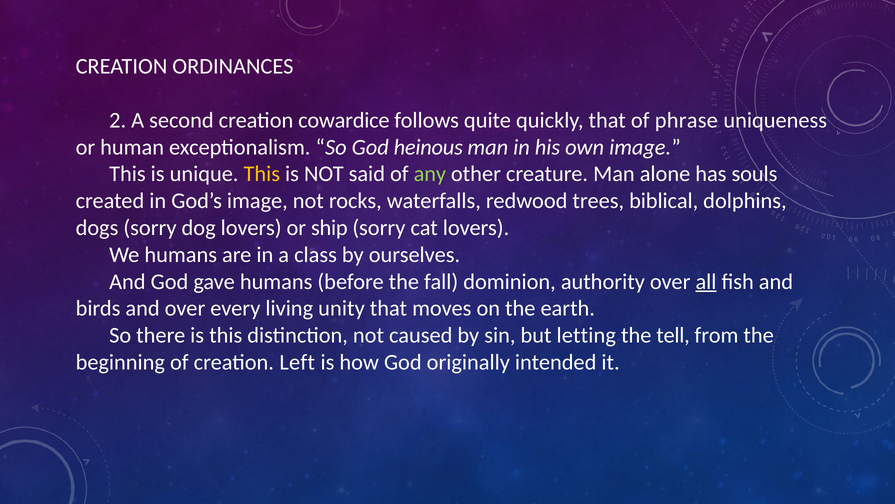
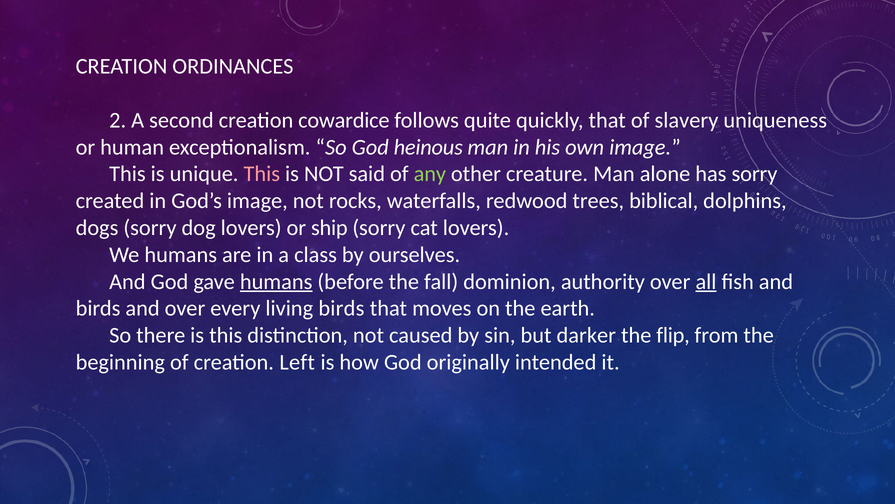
phrase: phrase -> slavery
This at (262, 174) colour: yellow -> pink
has souls: souls -> sorry
humans at (276, 281) underline: none -> present
living unity: unity -> birds
letting: letting -> darker
tell: tell -> flip
